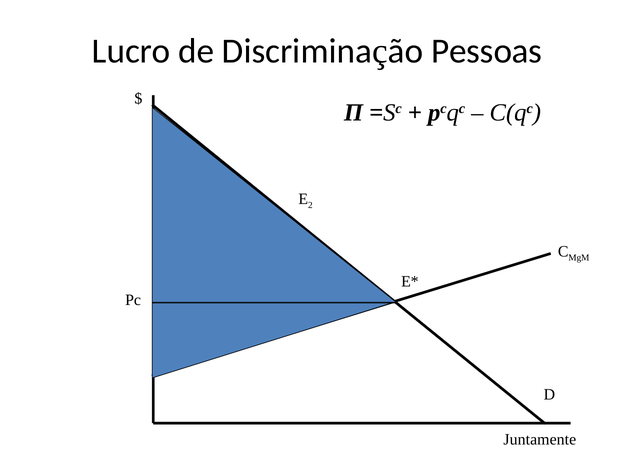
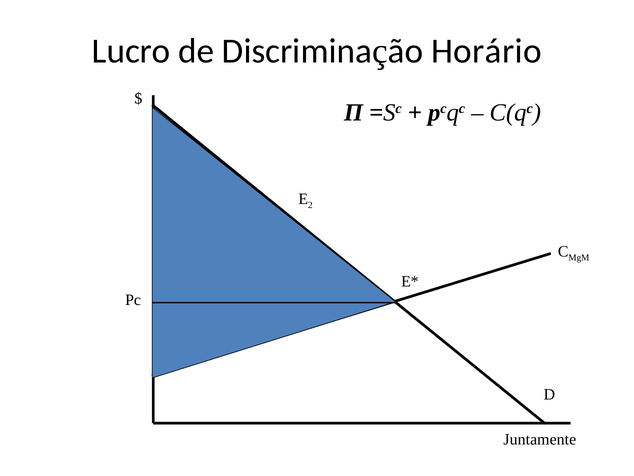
Pessoas: Pessoas -> Horário
